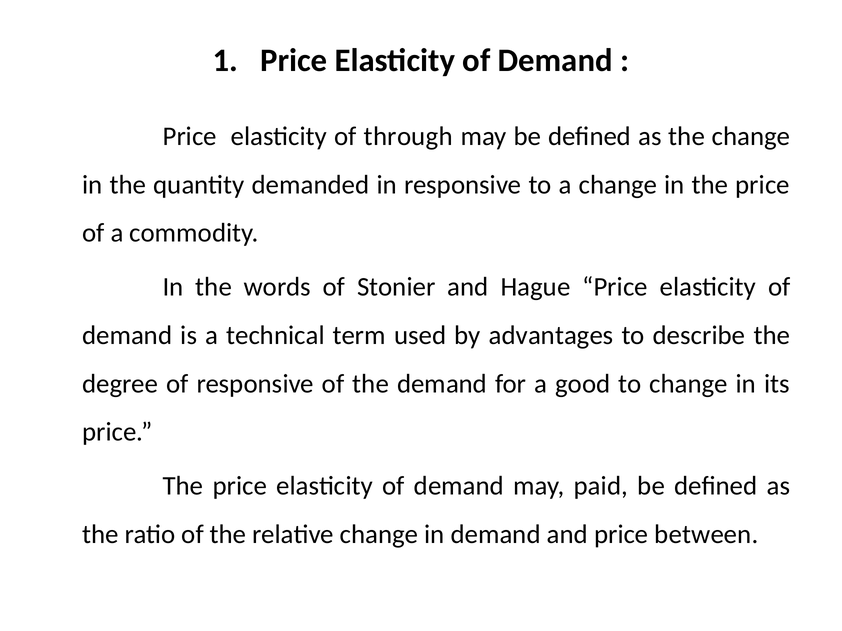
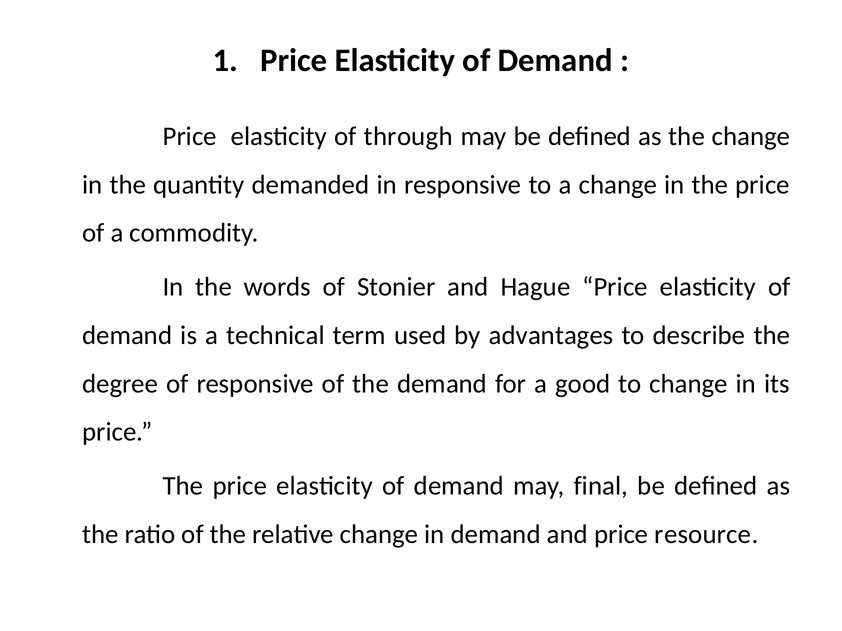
paid: paid -> final
between: between -> resource
